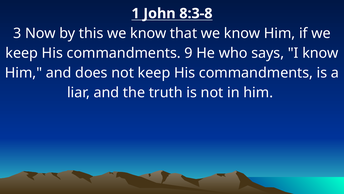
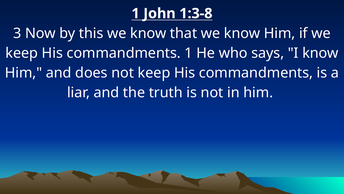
8:3-8: 8:3-8 -> 1:3-8
commandments 9: 9 -> 1
